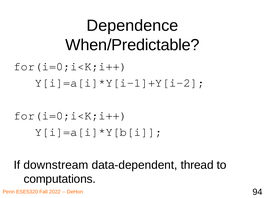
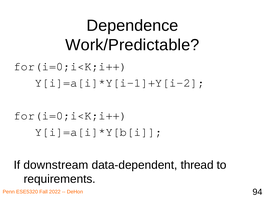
When/Predictable: When/Predictable -> Work/Predictable
computations: computations -> requirements
